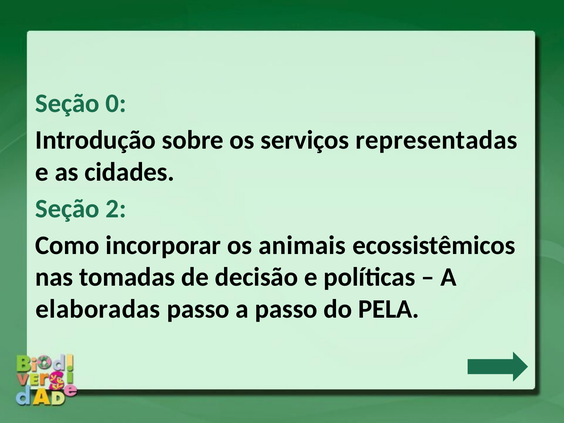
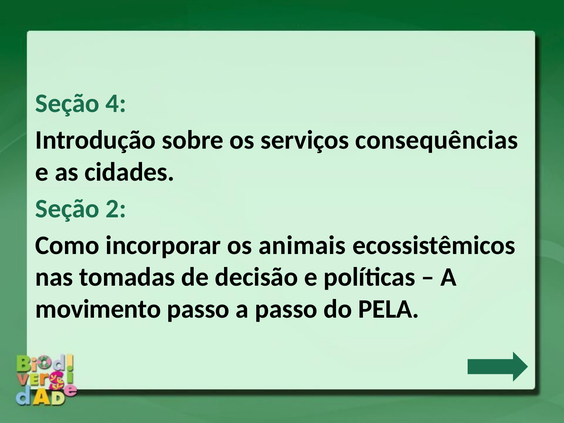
0: 0 -> 4
representadas: representadas -> consequências
elaboradas: elaboradas -> movimento
